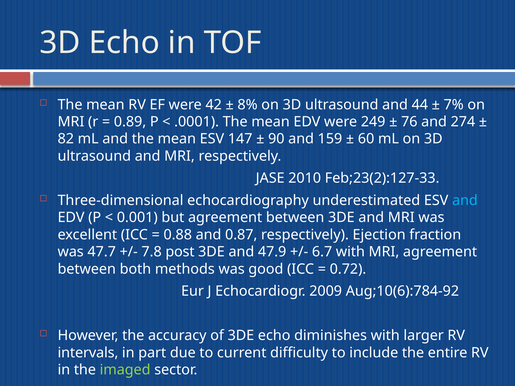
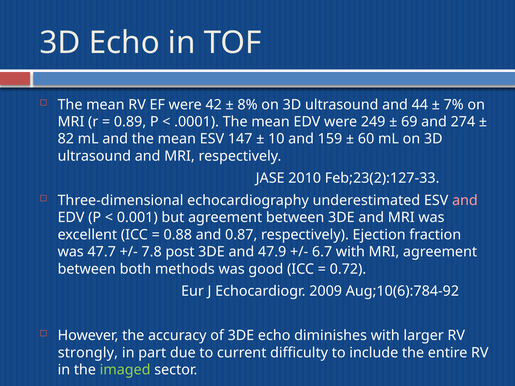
76: 76 -> 69
90: 90 -> 10
and at (465, 201) colour: light blue -> pink
intervals: intervals -> strongly
